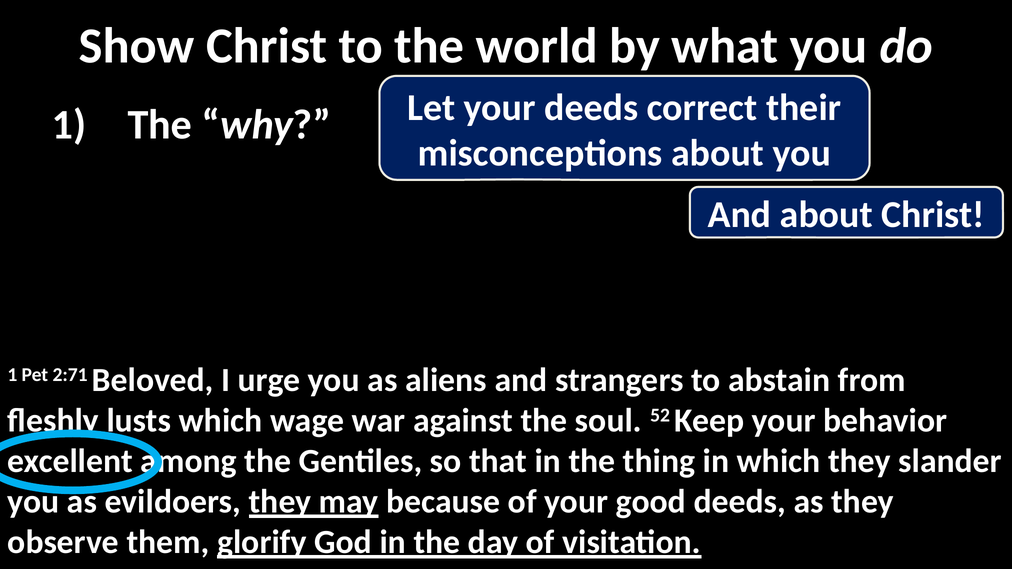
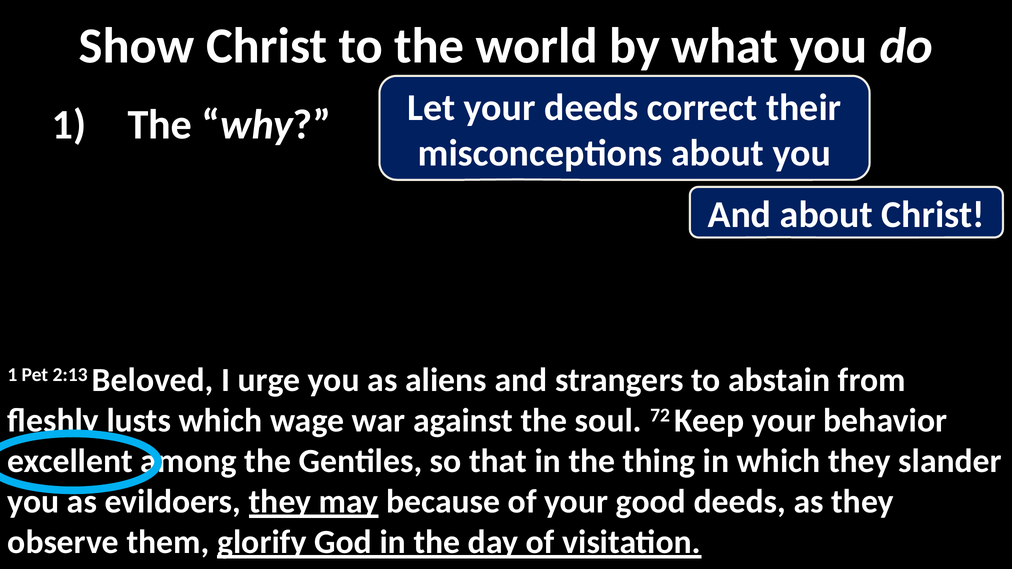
2:71: 2:71 -> 2:13
52: 52 -> 72
